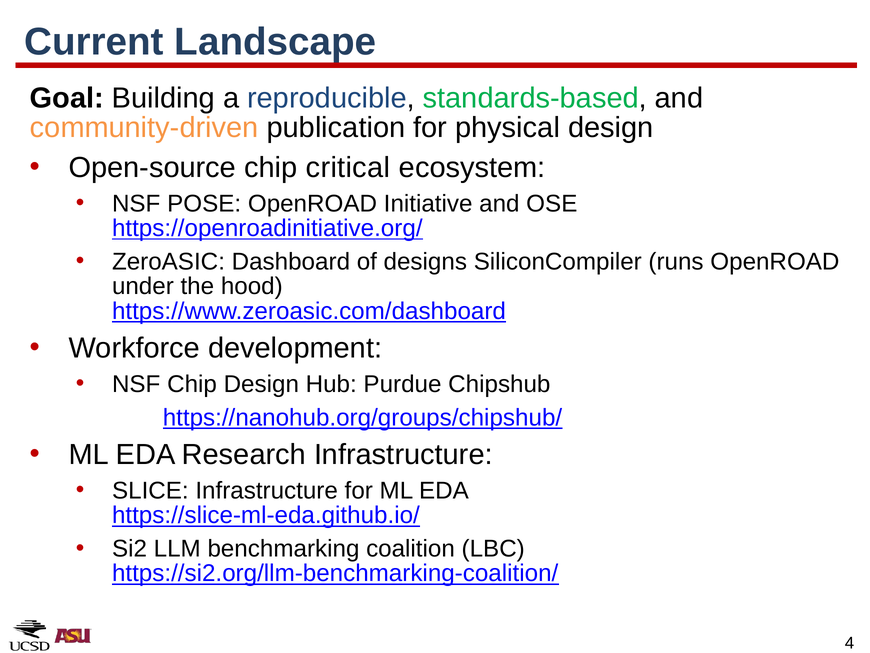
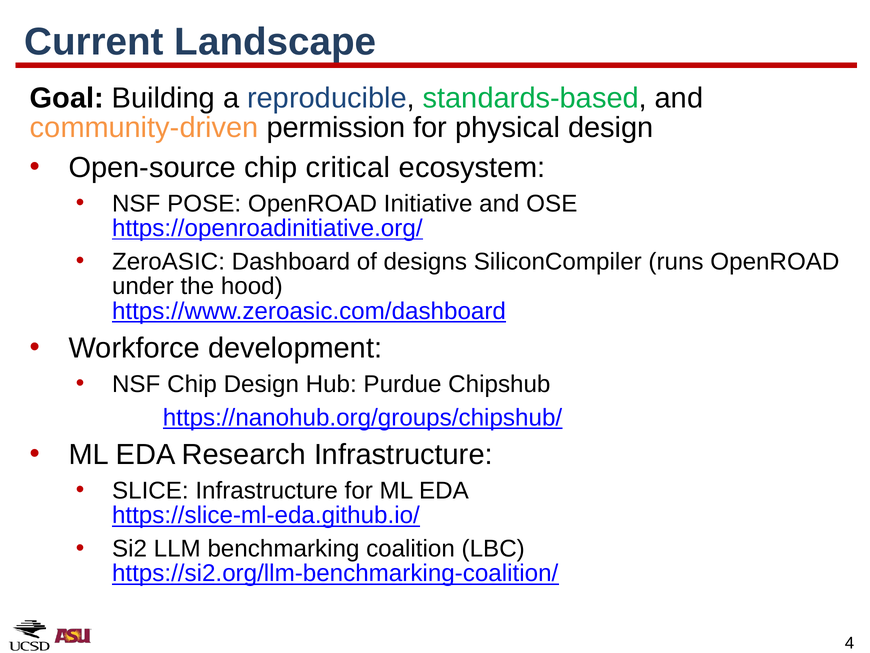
publication: publication -> permission
